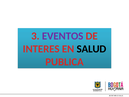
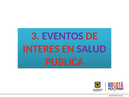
SALUD colour: black -> purple
